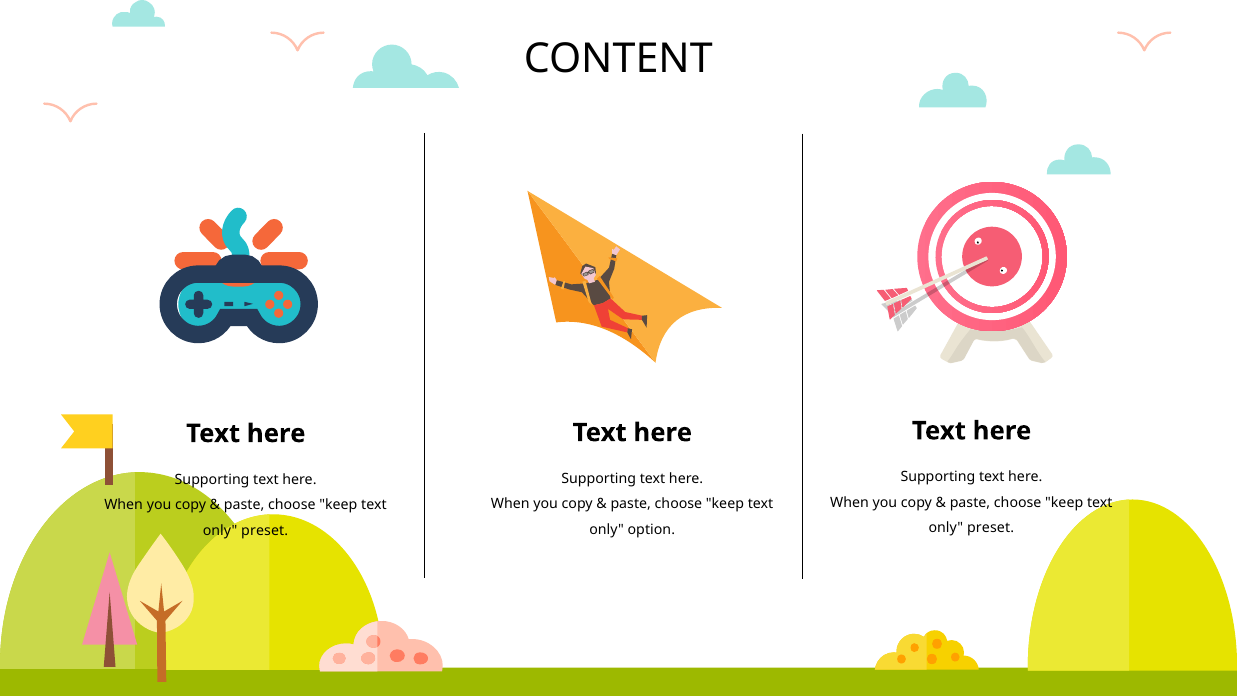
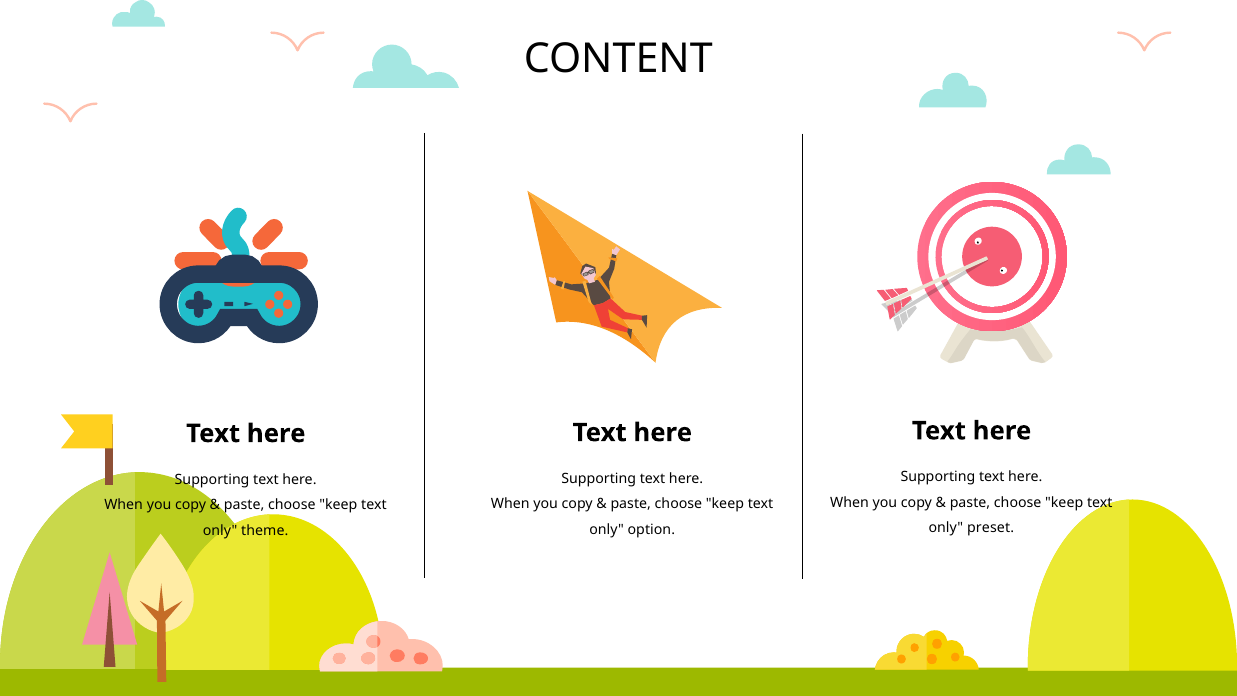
preset at (265, 531): preset -> theme
